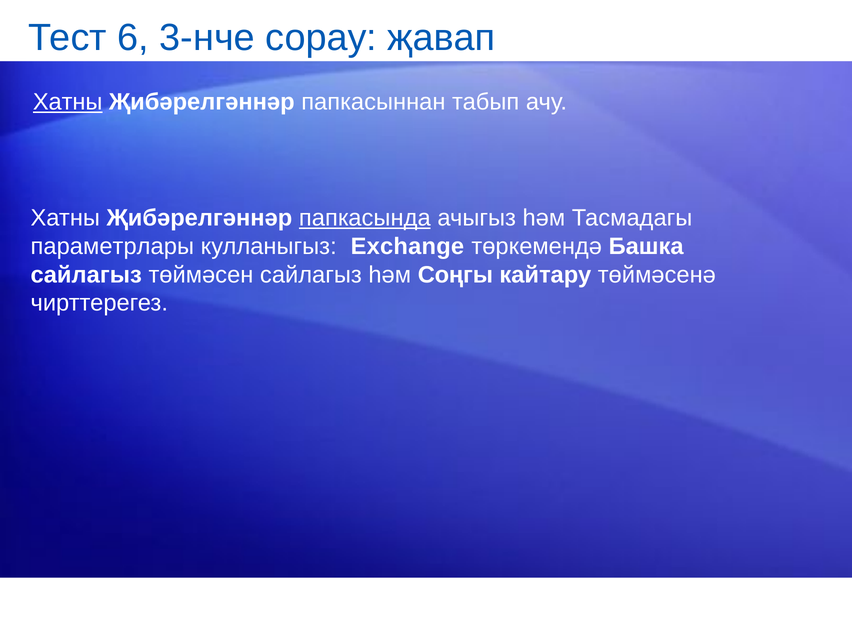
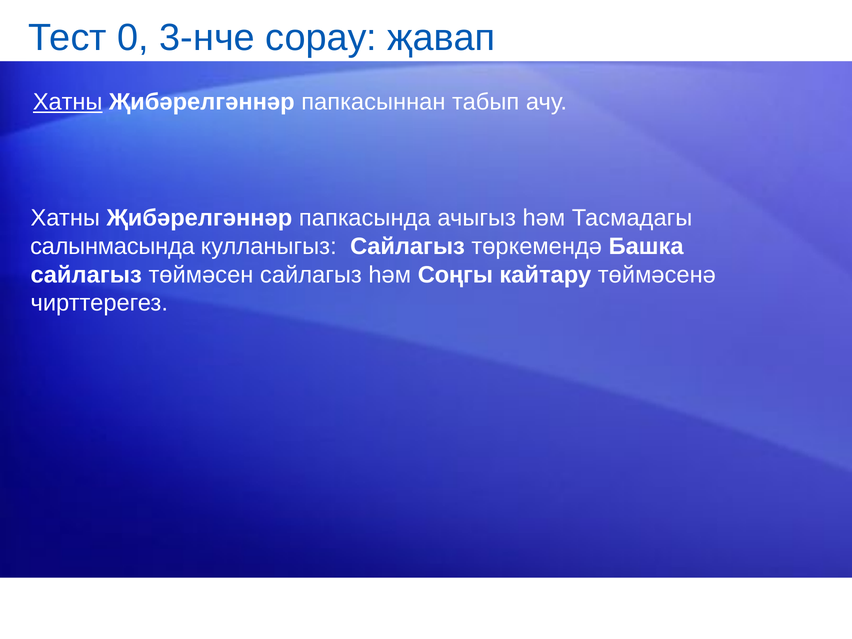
6: 6 -> 0
папкасында underline: present -> none
параметрлары: параметрлары -> салынмасында
кулланыгыз Exchange: Exchange -> Сайлагыз
